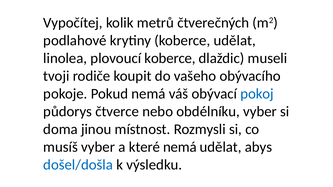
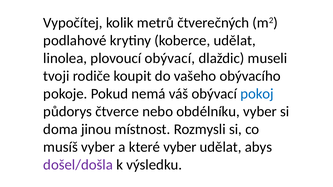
plovoucí koberce: koberce -> obývací
které nemá: nemá -> vyber
došel/došla colour: blue -> purple
